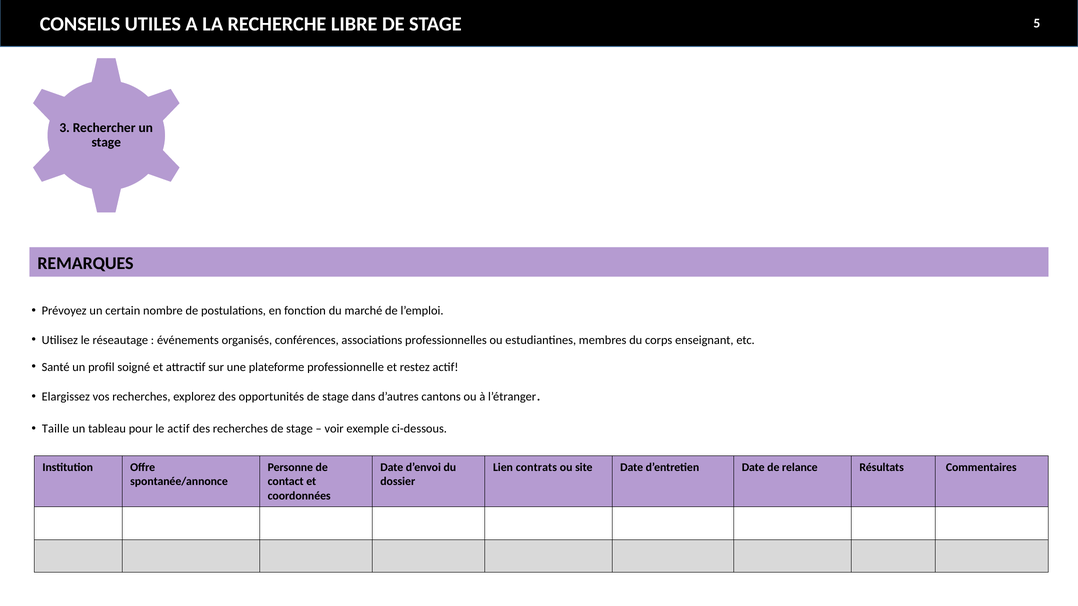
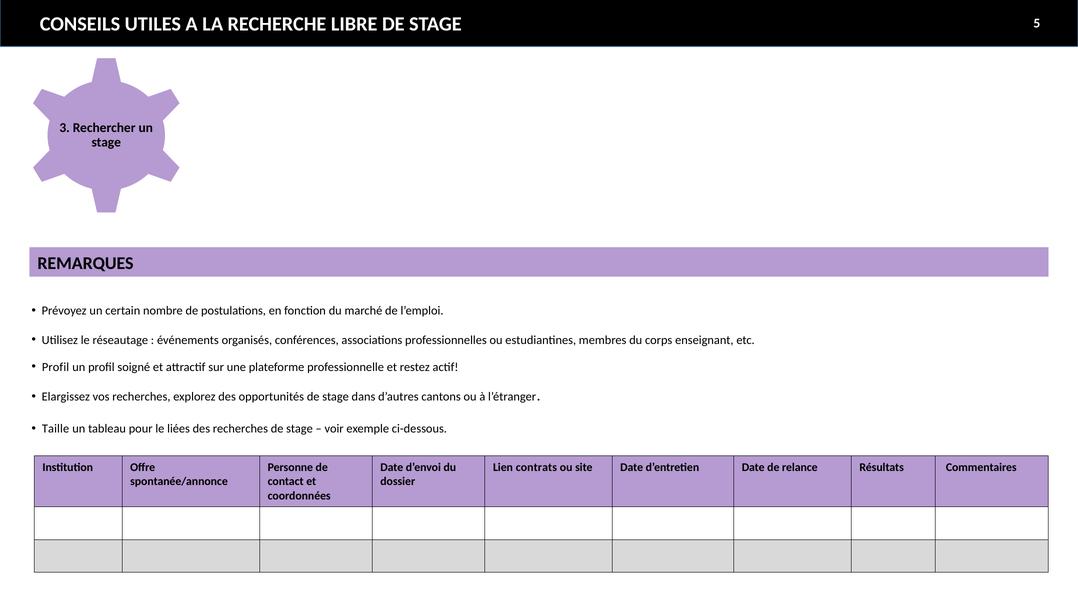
Santé at (56, 367): Santé -> Profil
le actif: actif -> liées
